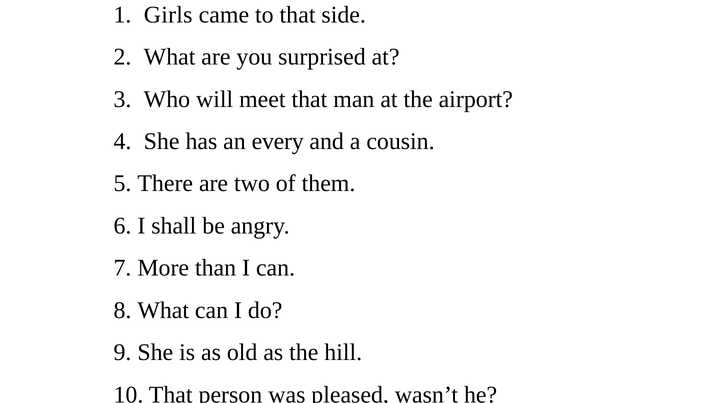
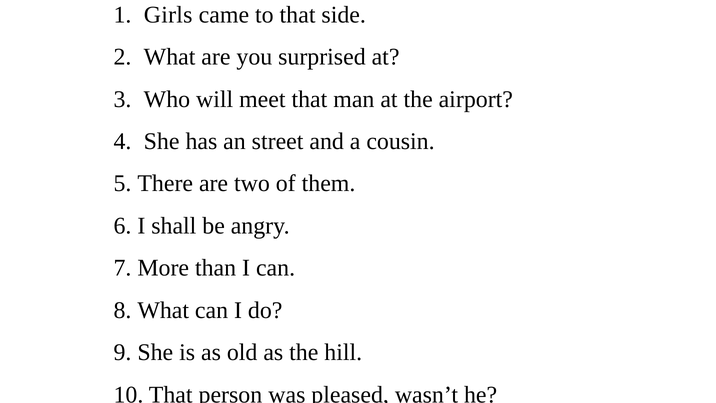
every: every -> street
